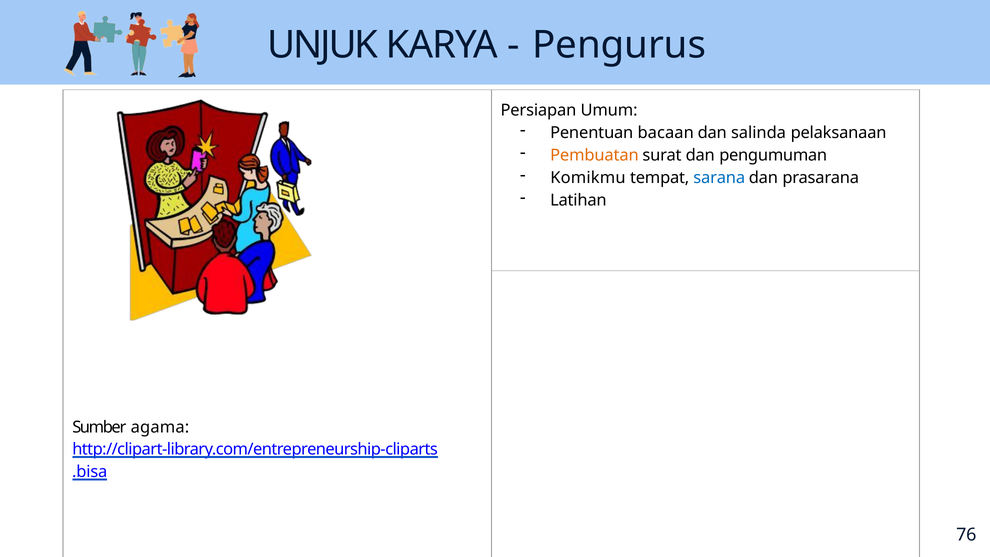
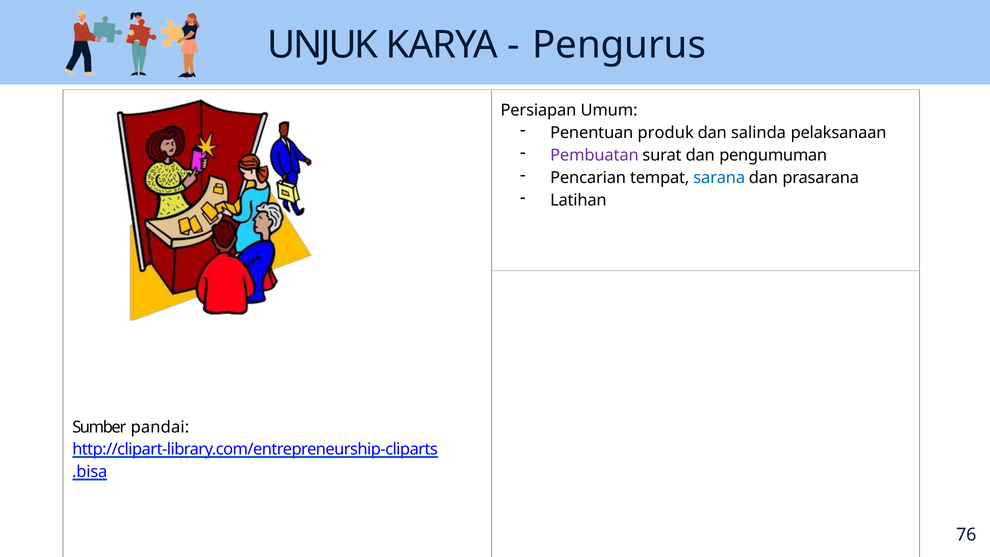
bacaan: bacaan -> produk
Pembuatan colour: orange -> purple
Komikmu: Komikmu -> Pencarian
agama: agama -> pandai
